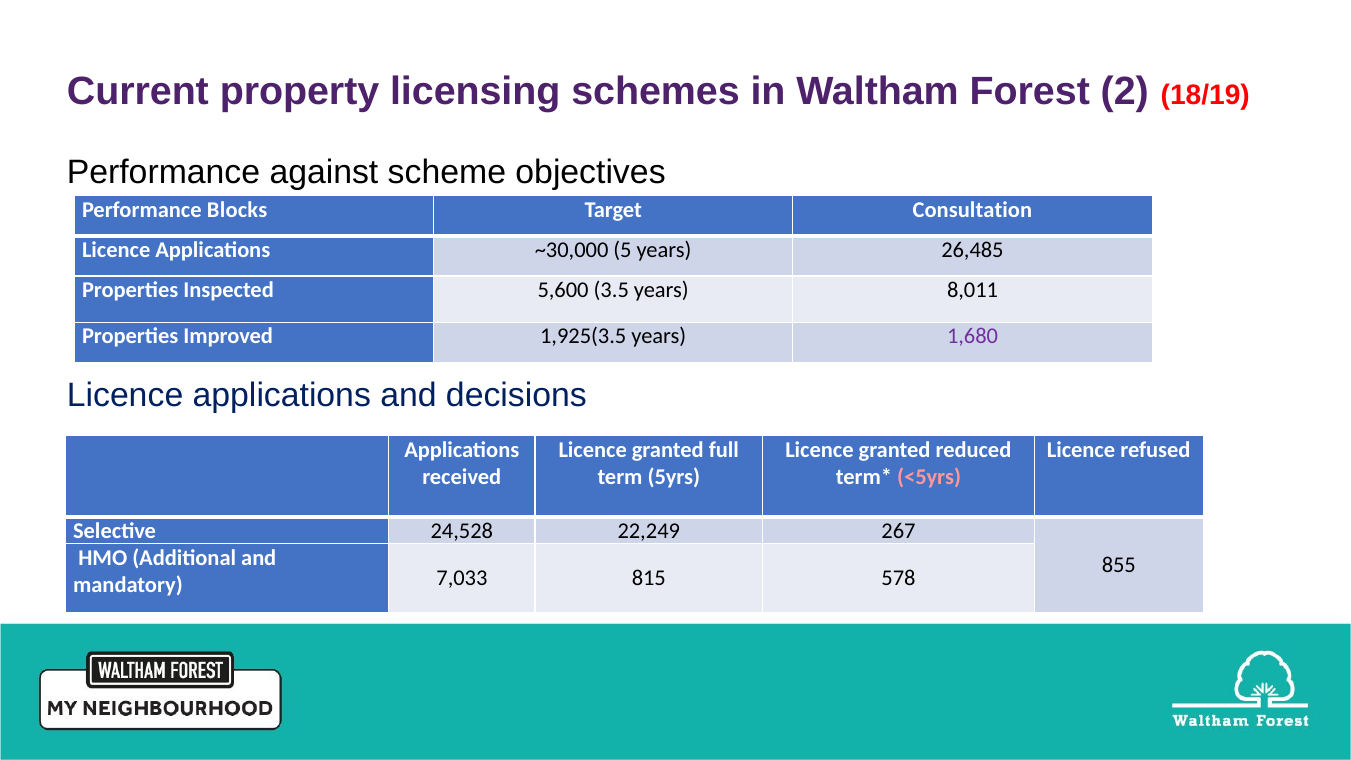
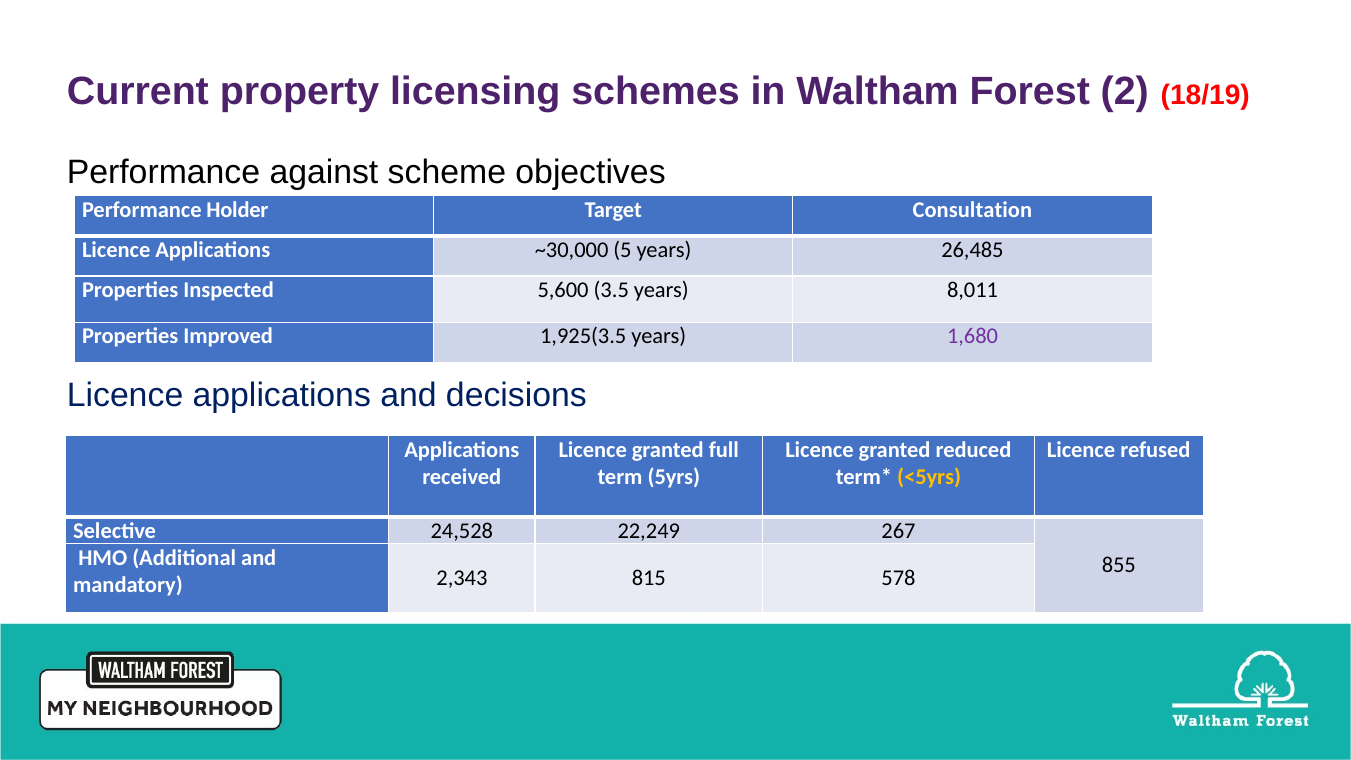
Blocks: Blocks -> Holder
<5yrs colour: pink -> yellow
7,033: 7,033 -> 2,343
